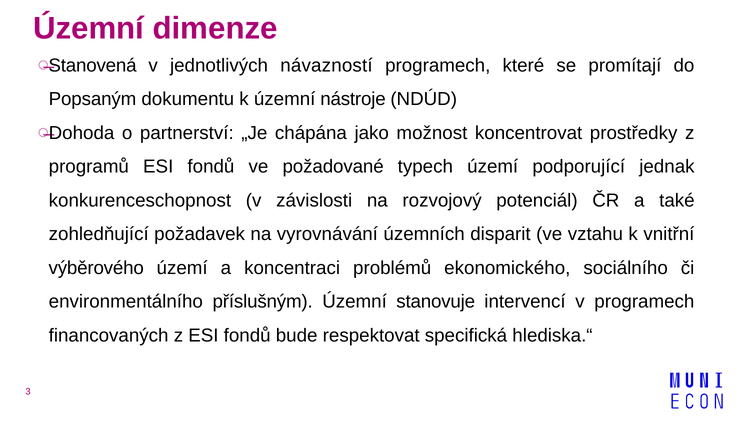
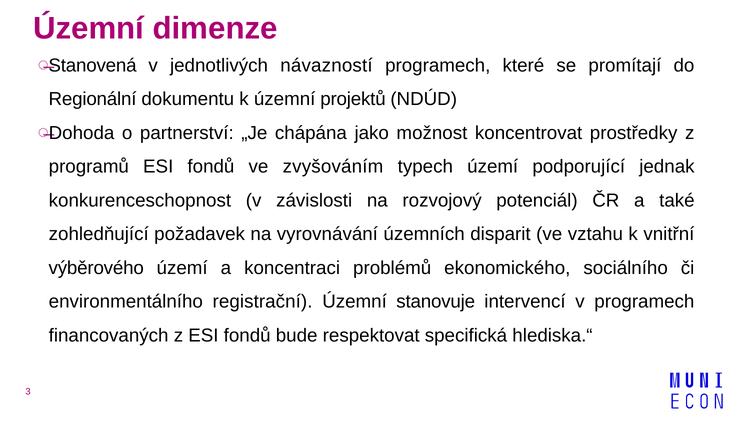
Popsaným: Popsaným -> Regionální
nástroje: nástroje -> projektů
požadované: požadované -> zvyšováním
příslušným: příslušným -> registrační
